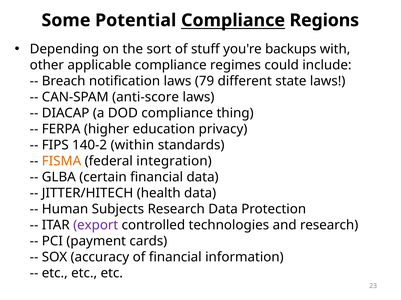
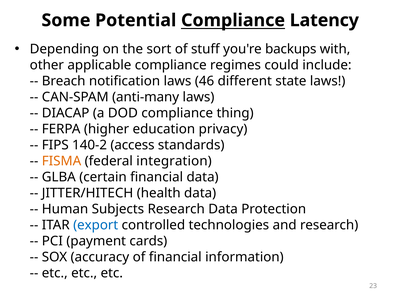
Regions: Regions -> Latency
79: 79 -> 46
anti-score: anti-score -> anti-many
within: within -> access
export colour: purple -> blue
